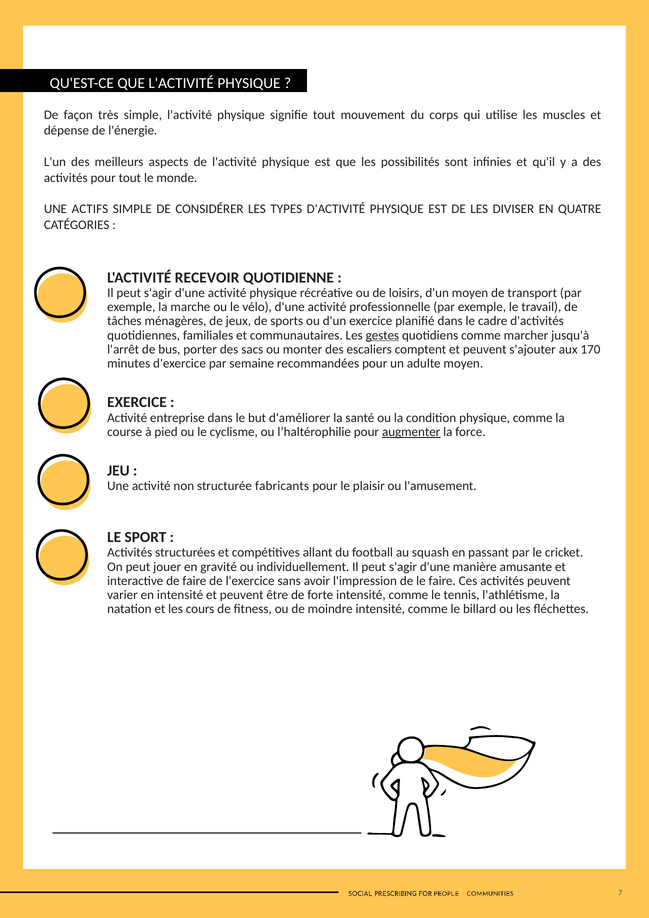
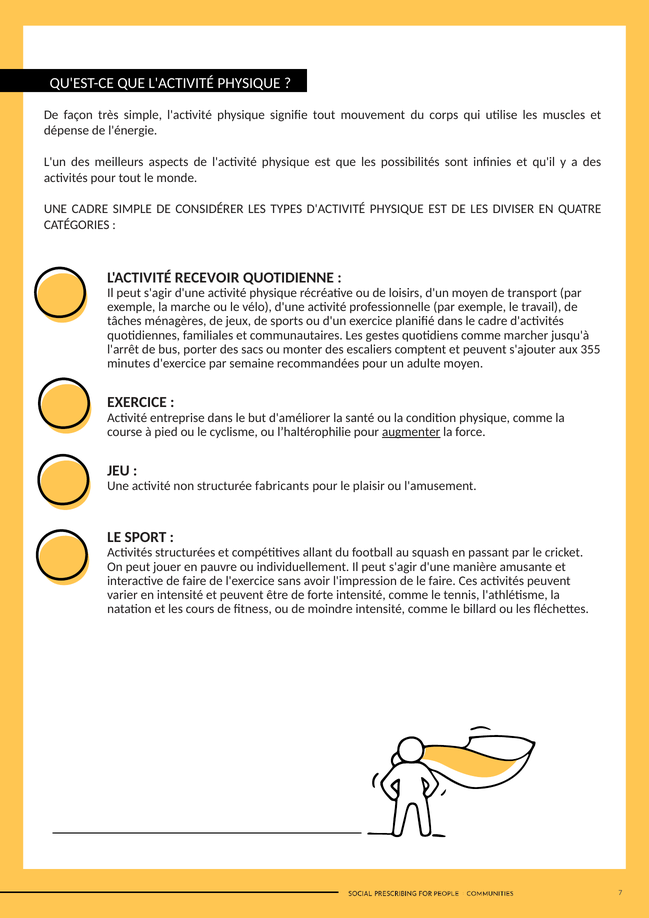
UNE ACTIFS: ACTIFS -> CADRE
gestes underline: present -> none
170: 170 -> 355
gravité: gravité -> pauvre
